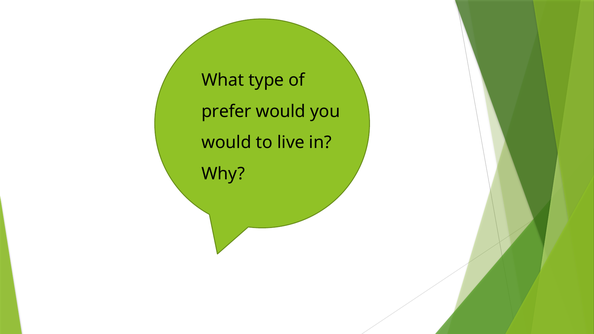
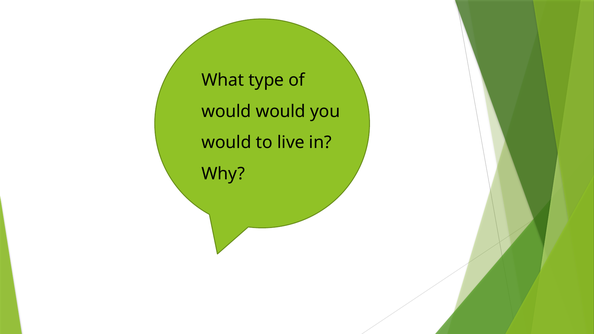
prefer at (226, 111): prefer -> would
